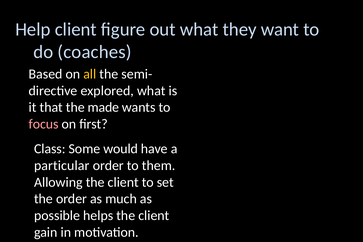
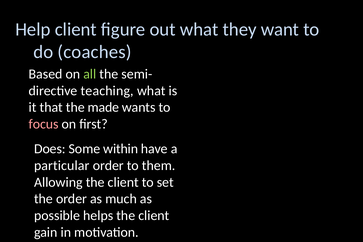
all colour: yellow -> light green
explored: explored -> teaching
Class: Class -> Does
would: would -> within
